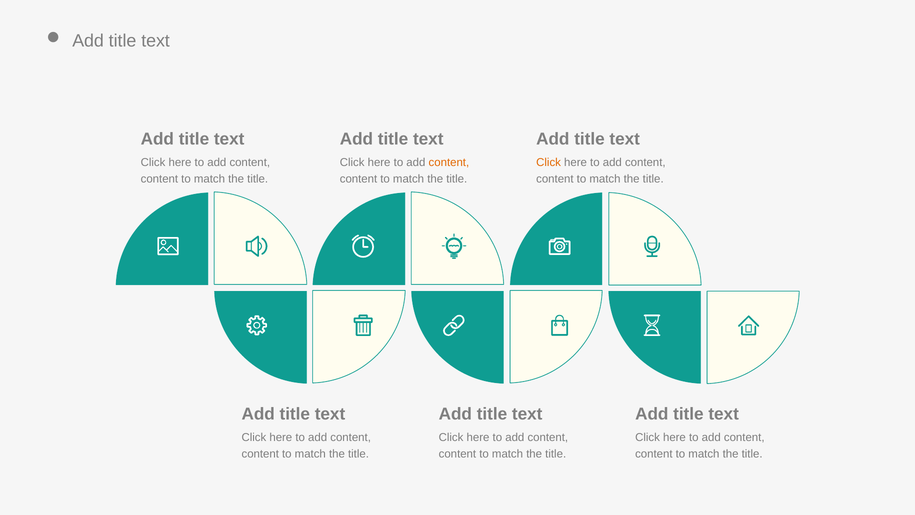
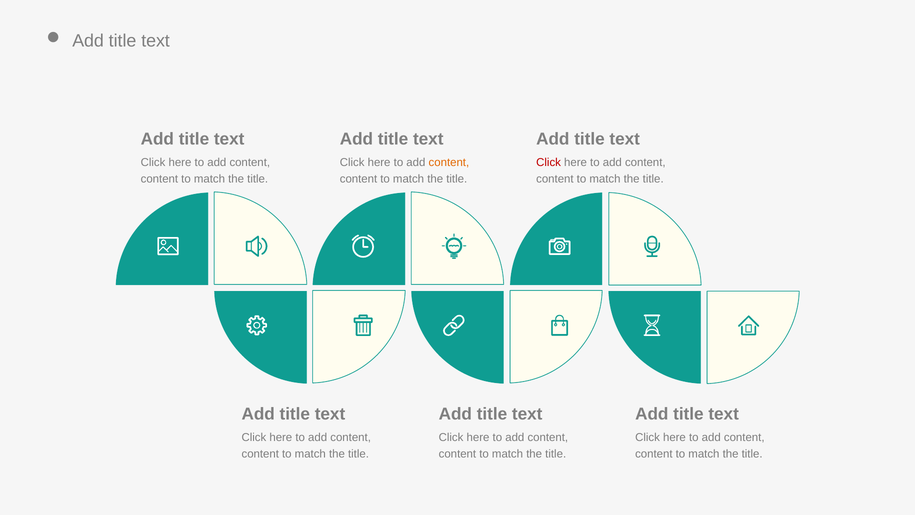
Click at (549, 162) colour: orange -> red
